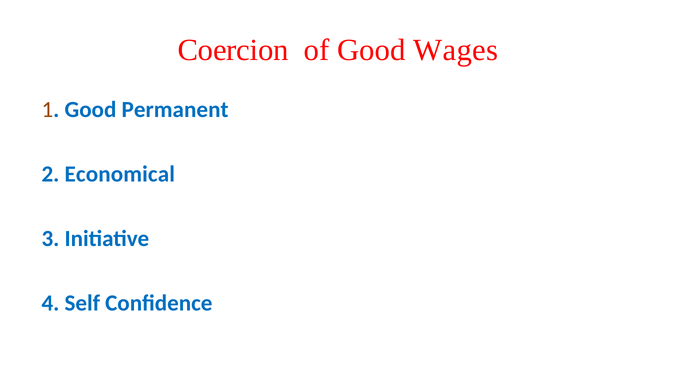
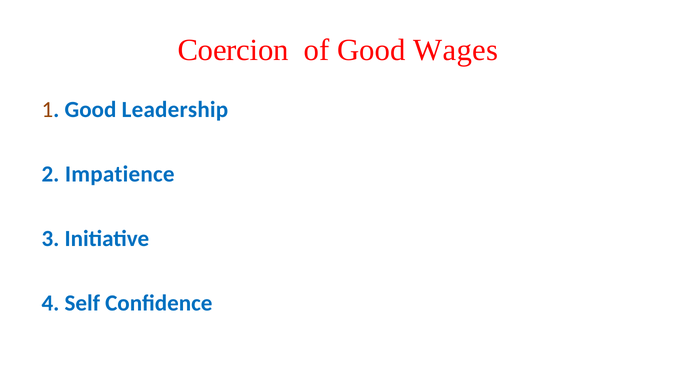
Permanent: Permanent -> Leadership
Economical: Economical -> Impatience
